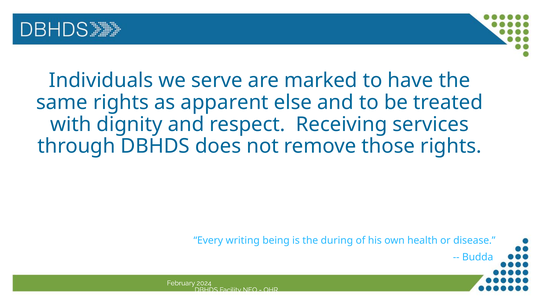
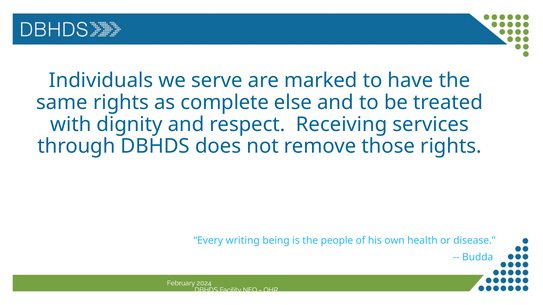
apparent: apparent -> complete
during: during -> people
